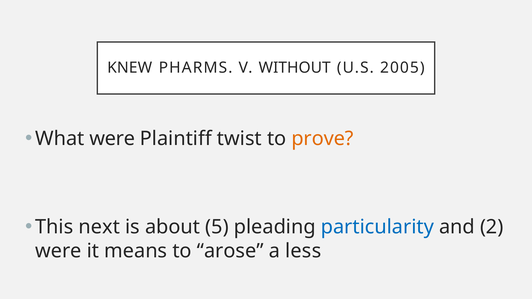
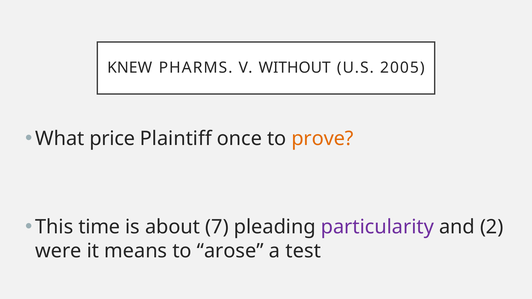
What were: were -> price
twist: twist -> once
next: next -> time
5: 5 -> 7
particularity colour: blue -> purple
less: less -> test
